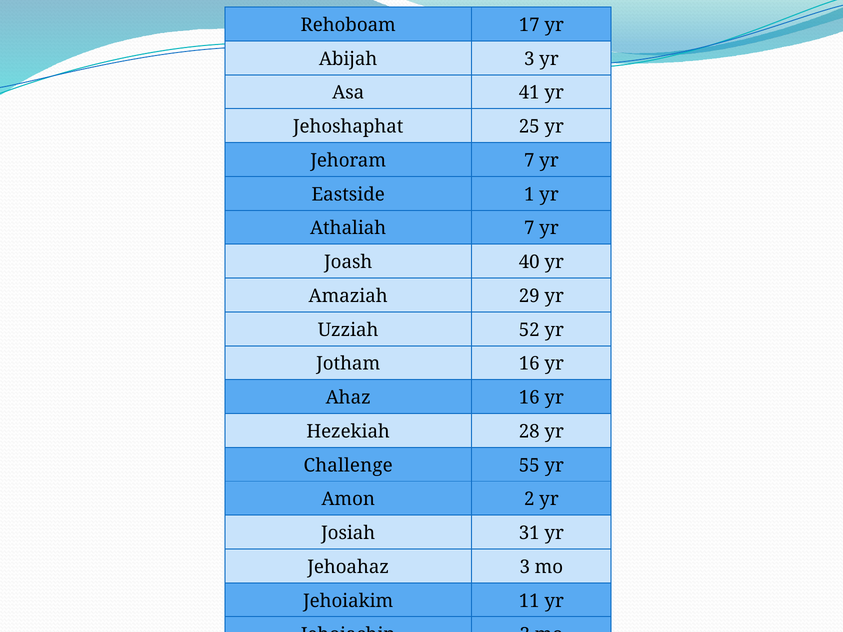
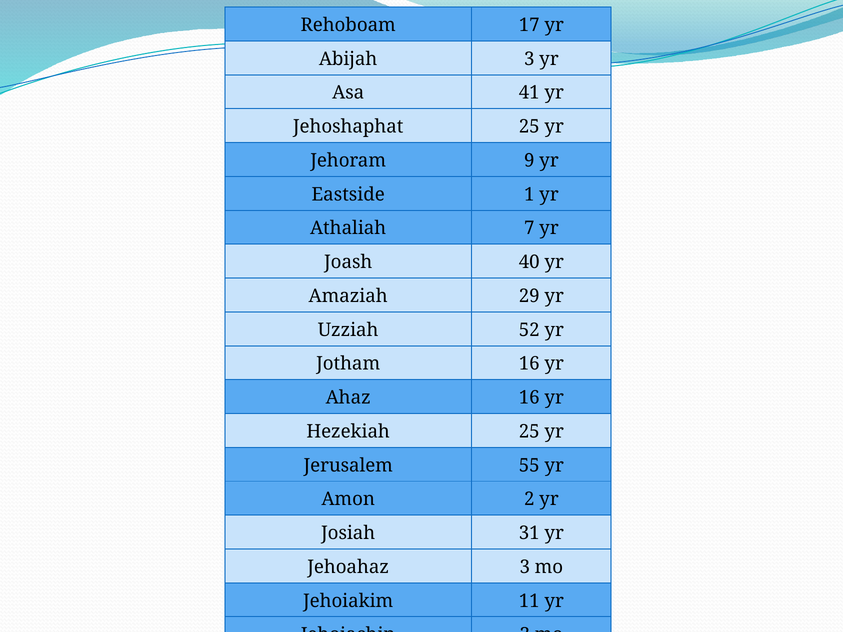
Jehoram 7: 7 -> 9
Hezekiah 28: 28 -> 25
Challenge: Challenge -> Jerusalem
